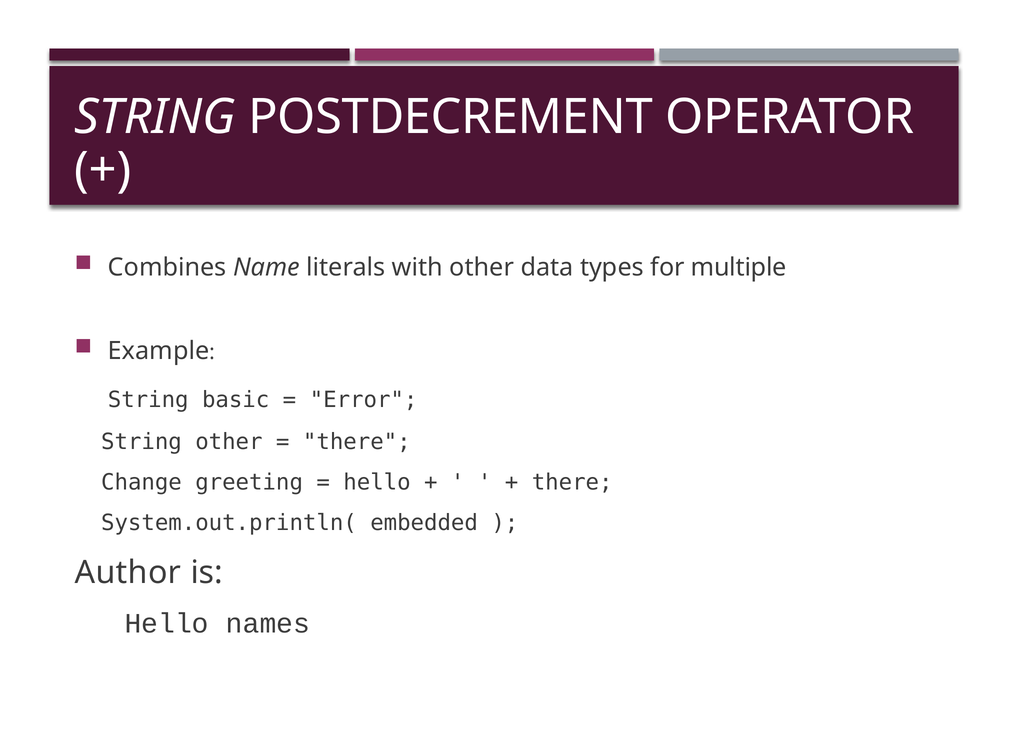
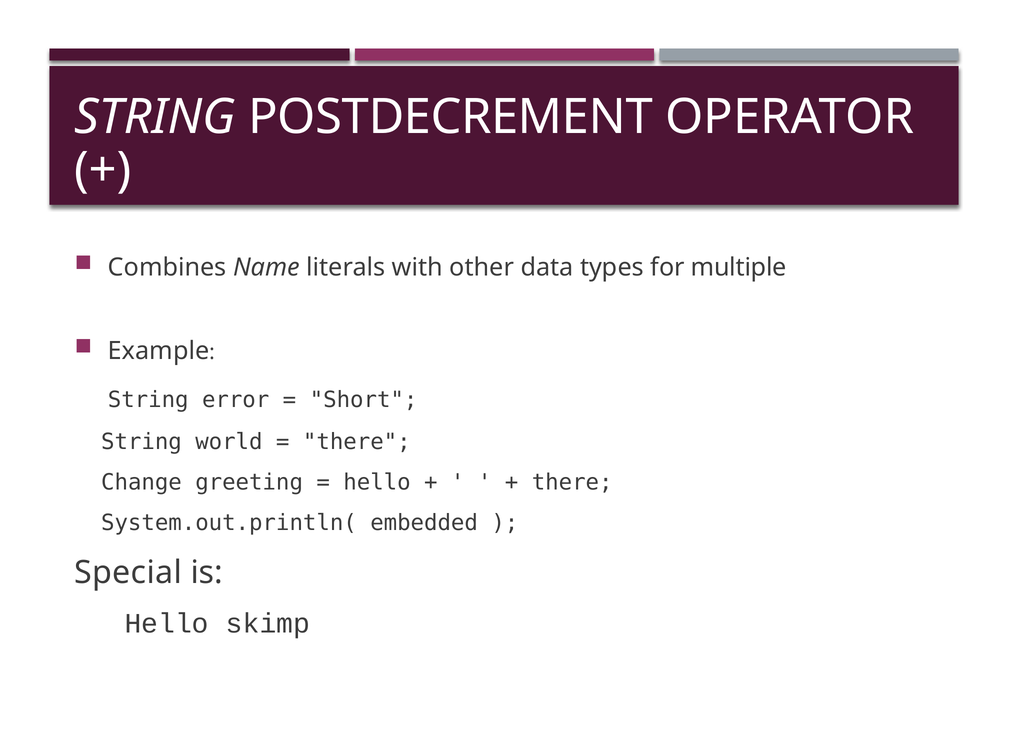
basic: basic -> error
Error: Error -> Short
String other: other -> world
Author: Author -> Special
names: names -> skimp
